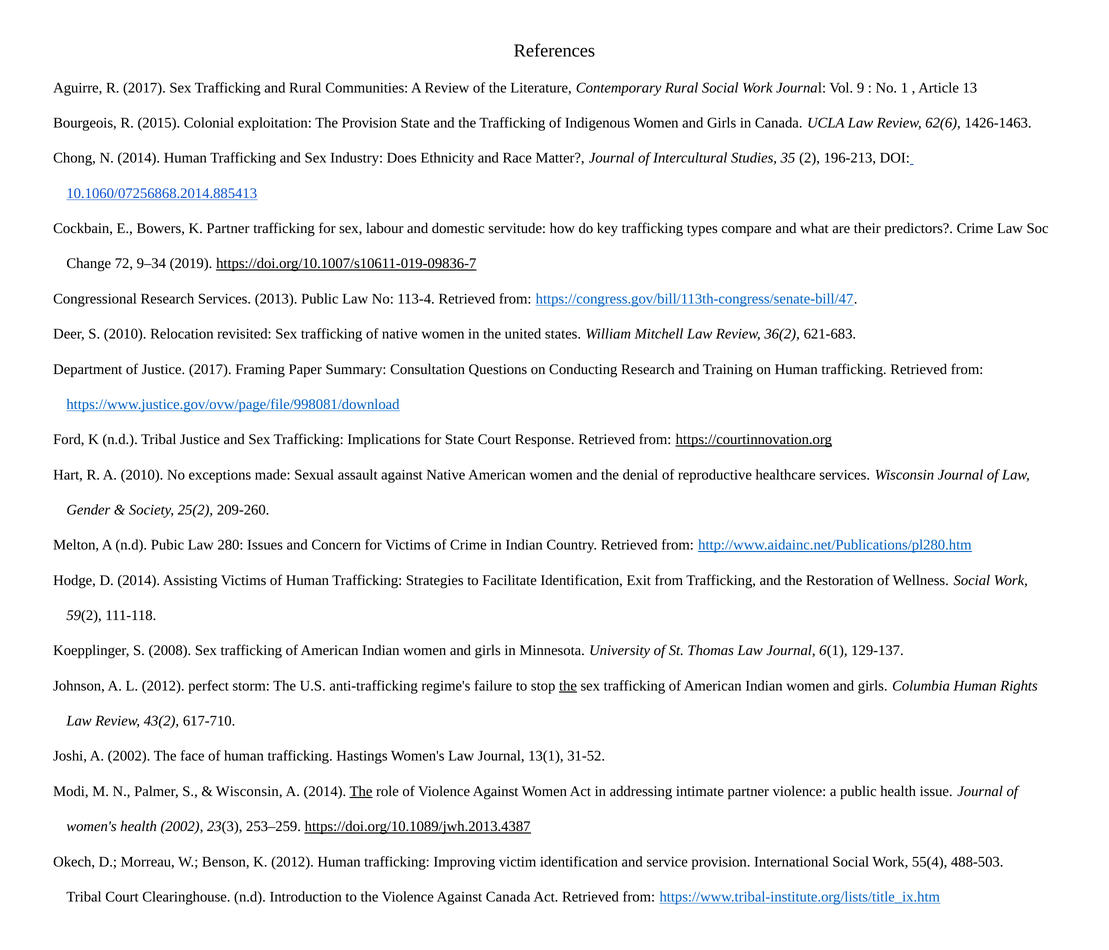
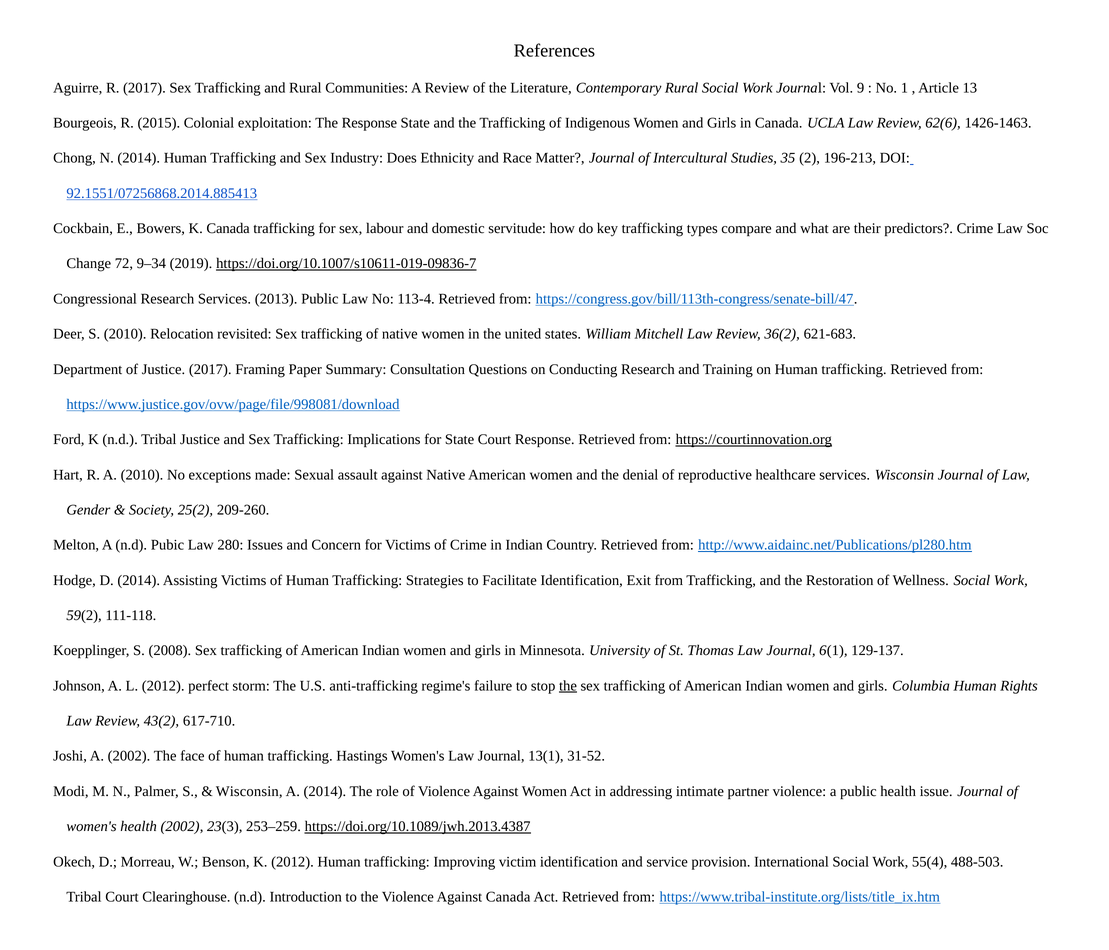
The Provision: Provision -> Response
10.1060/07256868.2014.885413: 10.1060/07256868.2014.885413 -> 92.1551/07256868.2014.885413
K Partner: Partner -> Canada
The at (361, 792) underline: present -> none
